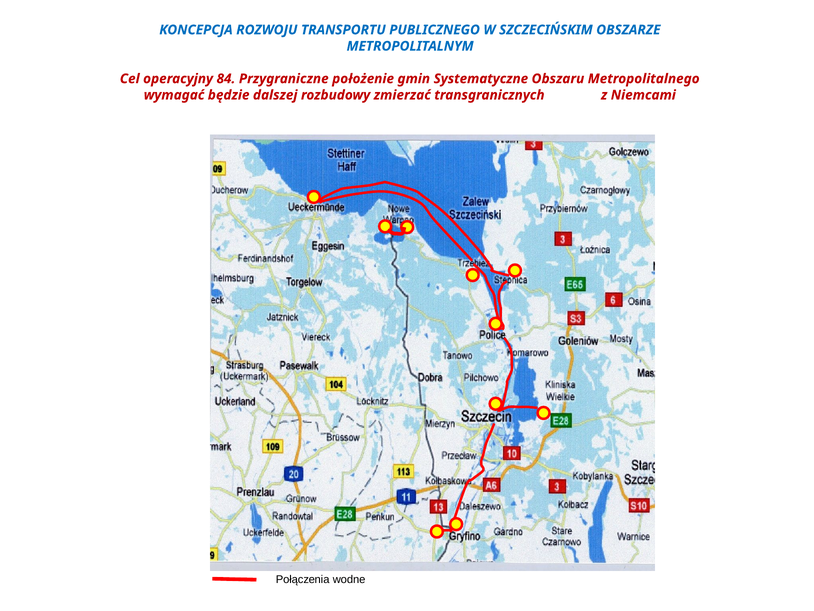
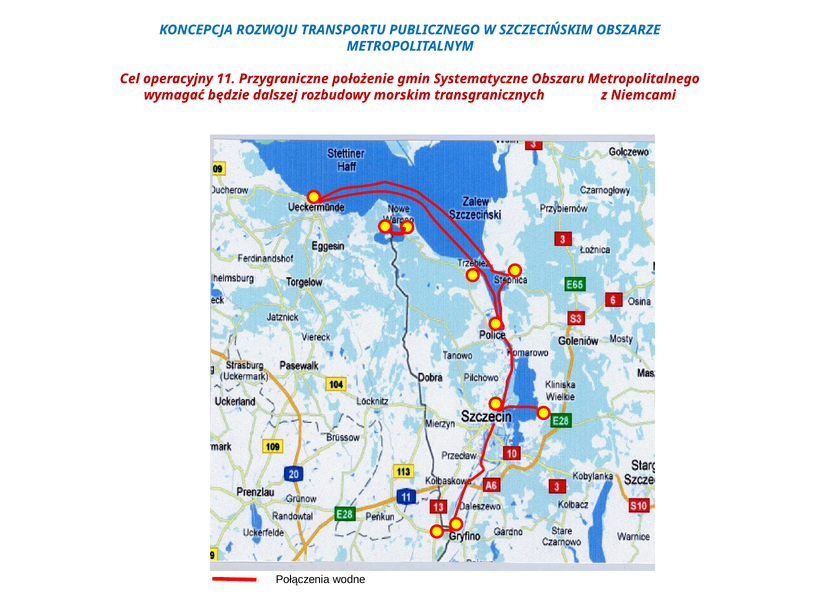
84: 84 -> 11
zmierzać: zmierzać -> morskim
